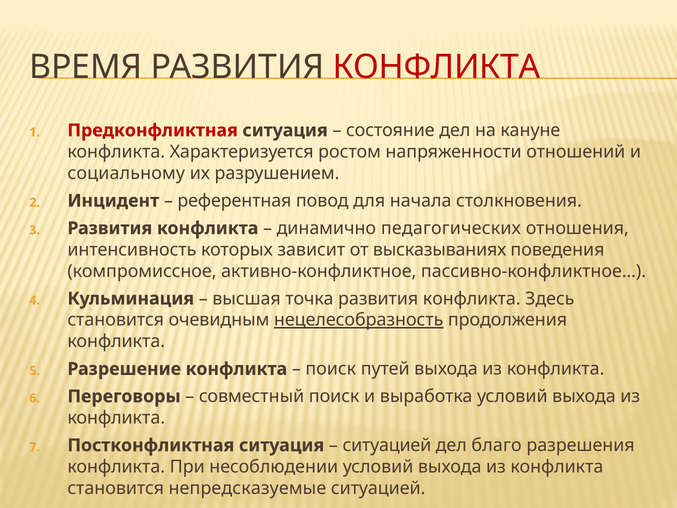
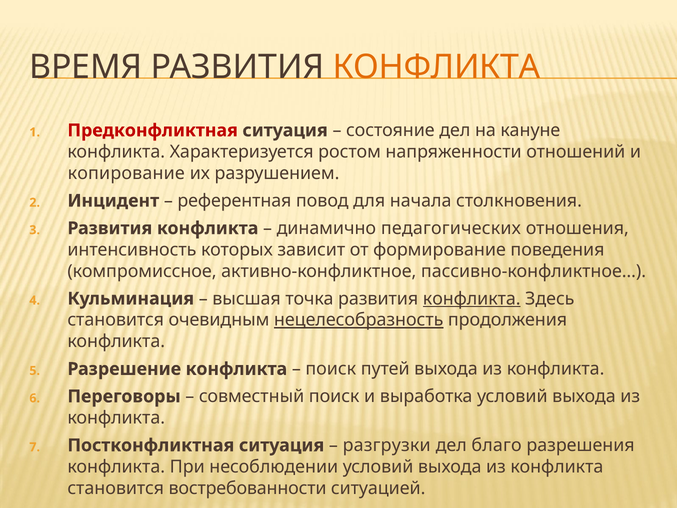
КОНФЛИКТА at (436, 67) colour: red -> orange
социальному: социальному -> копирование
высказываниях: высказываниях -> формирование
конфликта at (472, 298) underline: none -> present
ситуацией at (387, 445): ситуацией -> разгрузки
непредсказуемые: непредсказуемые -> востребованности
